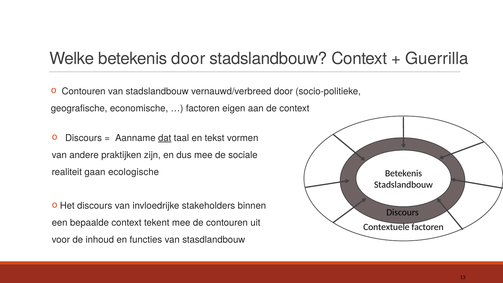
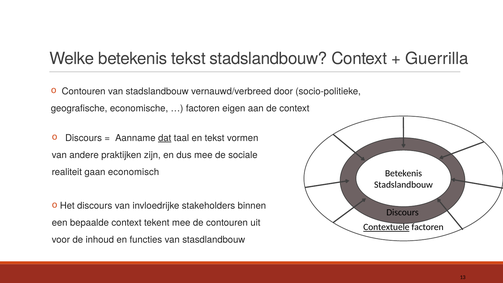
betekenis door: door -> tekst
ecologische: ecologische -> economisch
Contextuele underline: none -> present
